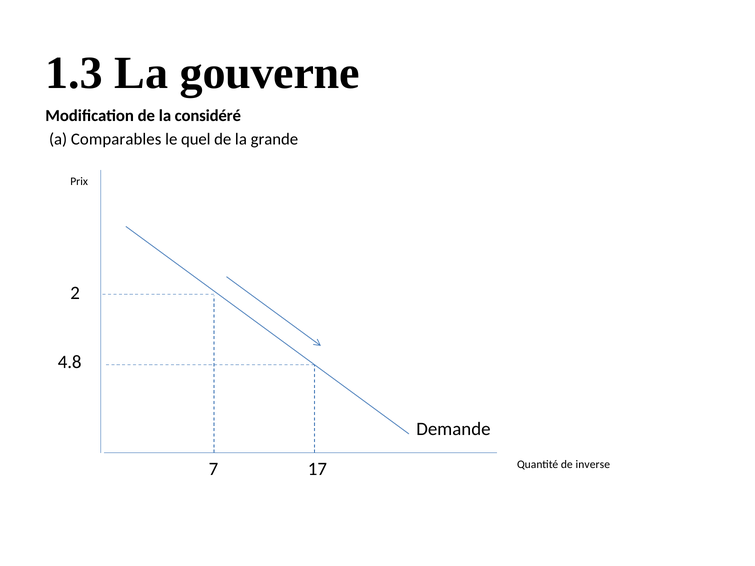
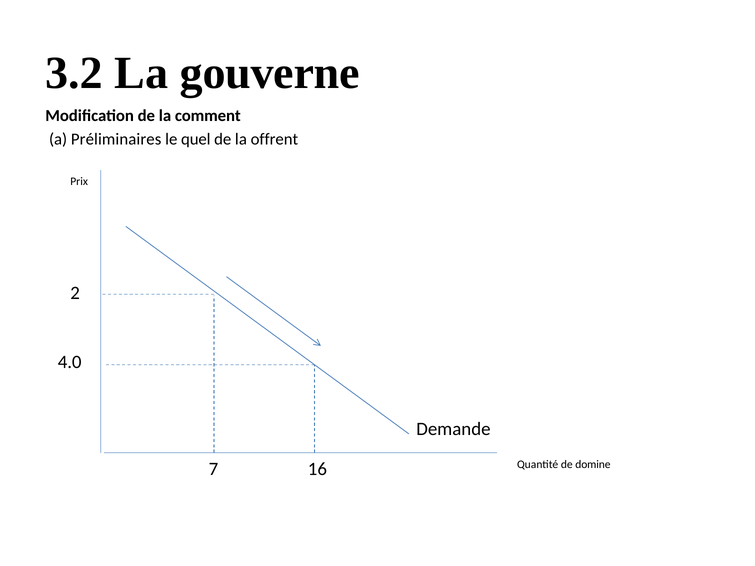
1.3: 1.3 -> 3.2
considéré: considéré -> comment
Comparables: Comparables -> Préliminaires
grande: grande -> offrent
4.8: 4.8 -> 4.0
inverse: inverse -> domine
17: 17 -> 16
